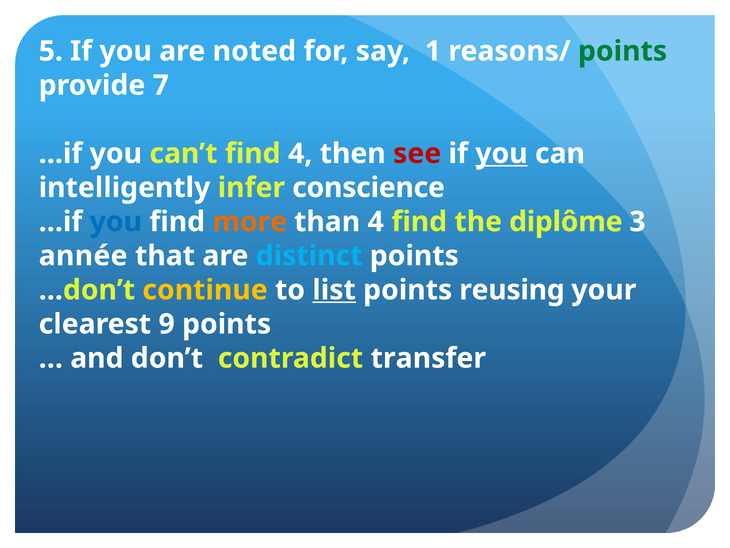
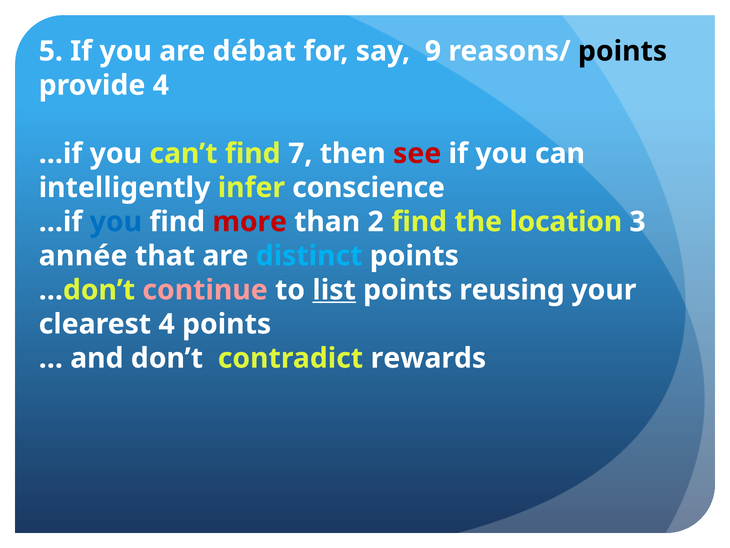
noted: noted -> débat
1: 1 -> 9
points at (623, 51) colour: green -> black
provide 7: 7 -> 4
find 4: 4 -> 7
you at (501, 153) underline: present -> none
more colour: orange -> red
than 4: 4 -> 2
diplôme: diplôme -> location
continue colour: yellow -> pink
clearest 9: 9 -> 4
transfer: transfer -> rewards
